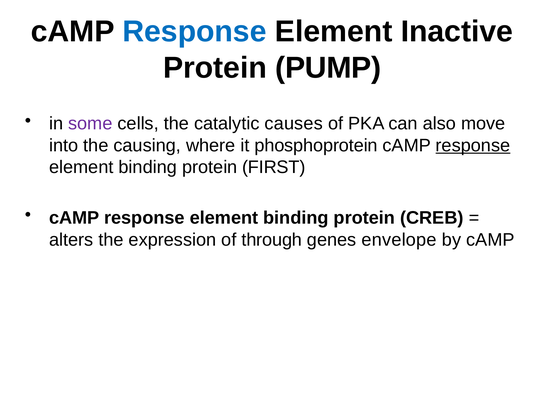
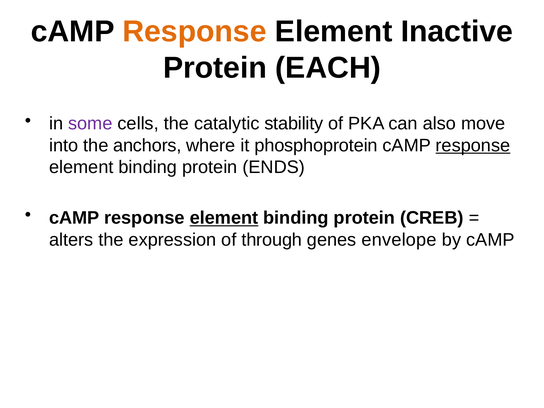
Response at (194, 32) colour: blue -> orange
PUMP: PUMP -> EACH
causes: causes -> stability
causing: causing -> anchors
FIRST: FIRST -> ENDS
element at (224, 218) underline: none -> present
